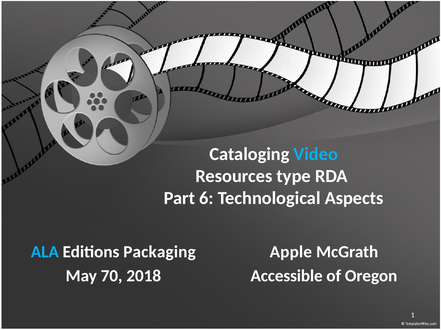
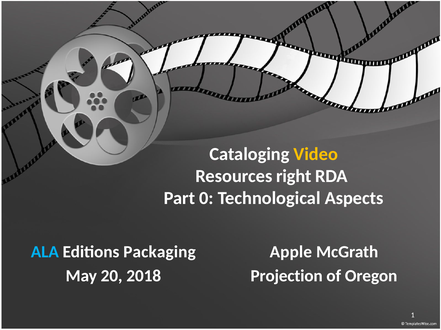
Video colour: light blue -> yellow
type: type -> right
6: 6 -> 0
70: 70 -> 20
Accessible: Accessible -> Projection
